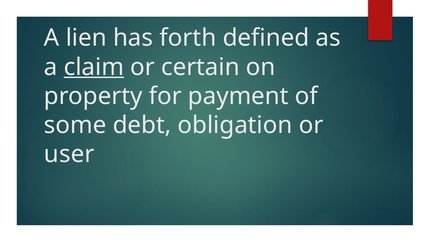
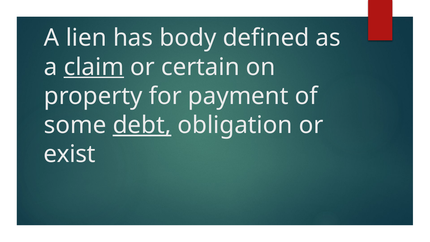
forth: forth -> body
debt underline: none -> present
user: user -> exist
